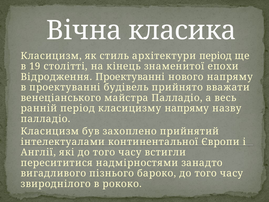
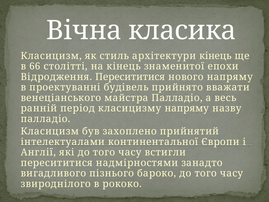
архітектури період: період -> кінець
19: 19 -> 66
Відродження Проектуванні: Проектуванні -> Пересититися
